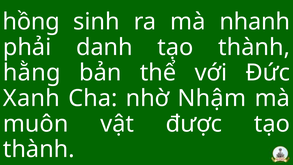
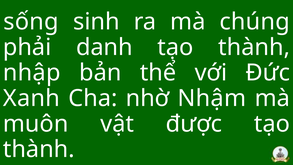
hồng: hồng -> sống
nhanh: nhanh -> chúng
hằng: hằng -> nhập
